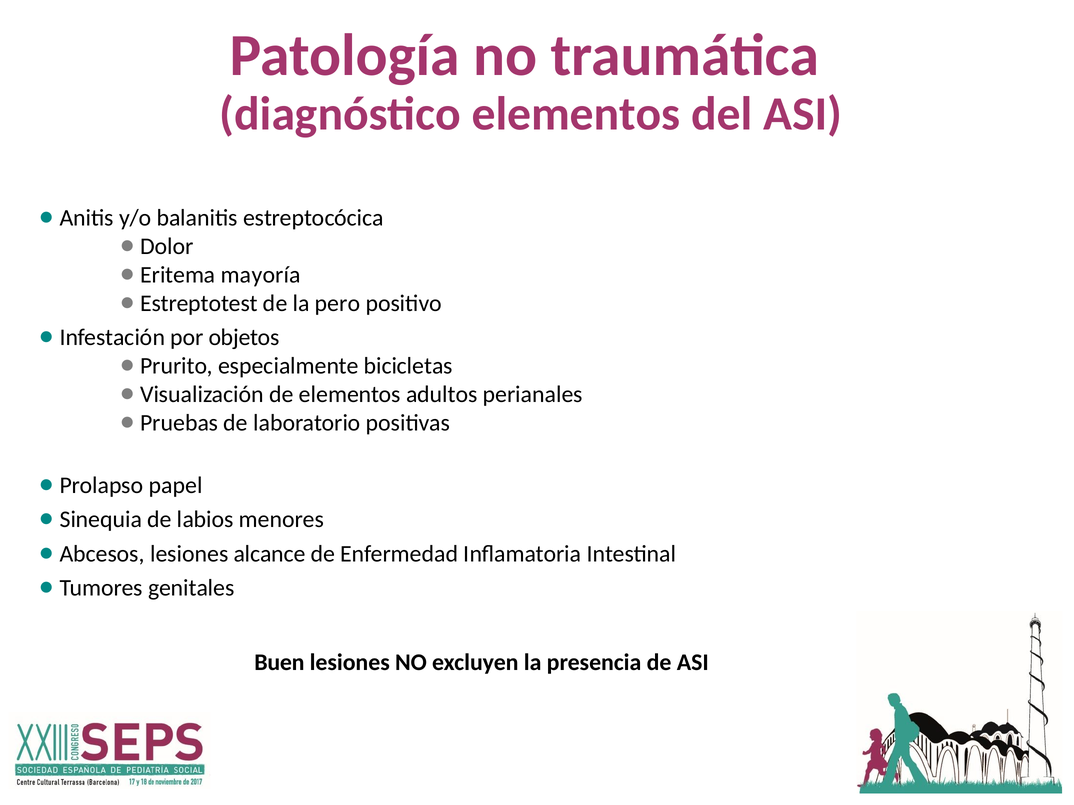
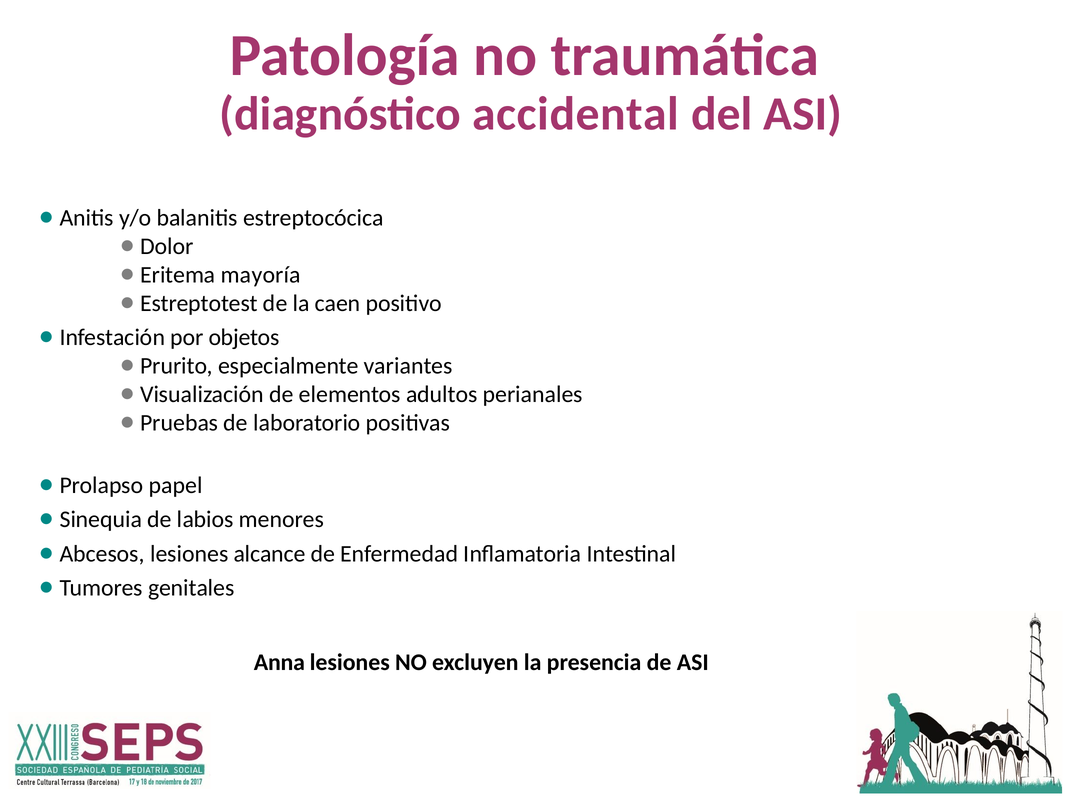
diagnóstico elementos: elementos -> accidental
pero: pero -> caen
bicicletas: bicicletas -> variantes
Buen: Buen -> Anna
